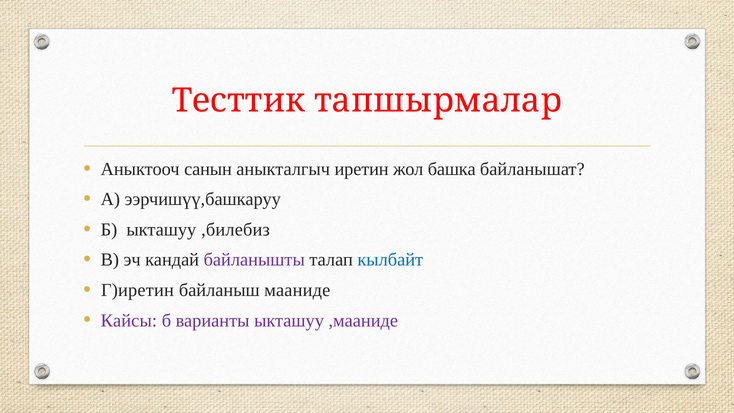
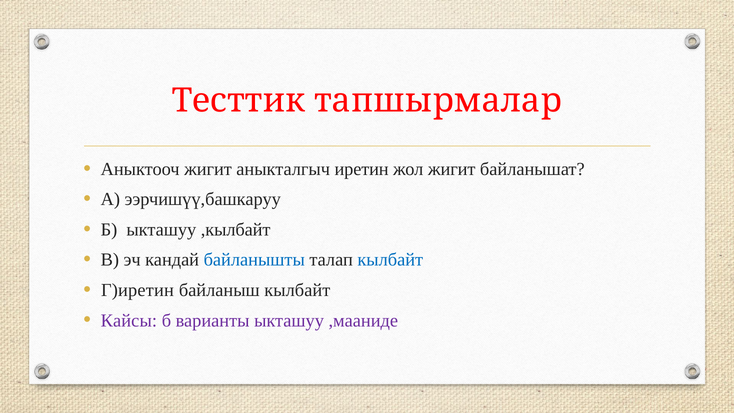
Аныктооч санын: санын -> жигит
жол башка: башка -> жигит
,билебиз: ,билебиз -> ,кылбайт
байланышты colour: purple -> blue
байланыш мааниде: мааниде -> кылбайт
